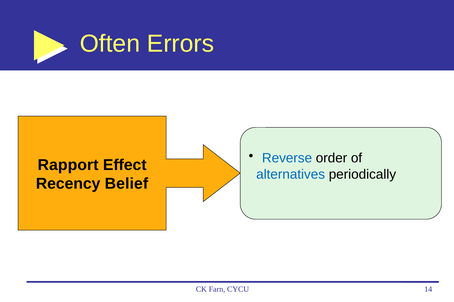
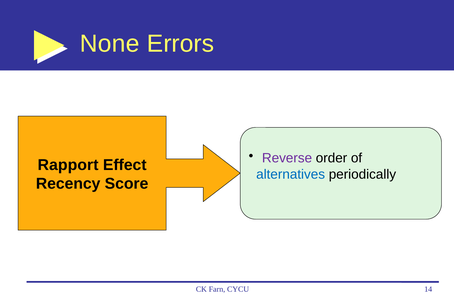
Often: Often -> None
Reverse colour: blue -> purple
Belief: Belief -> Score
